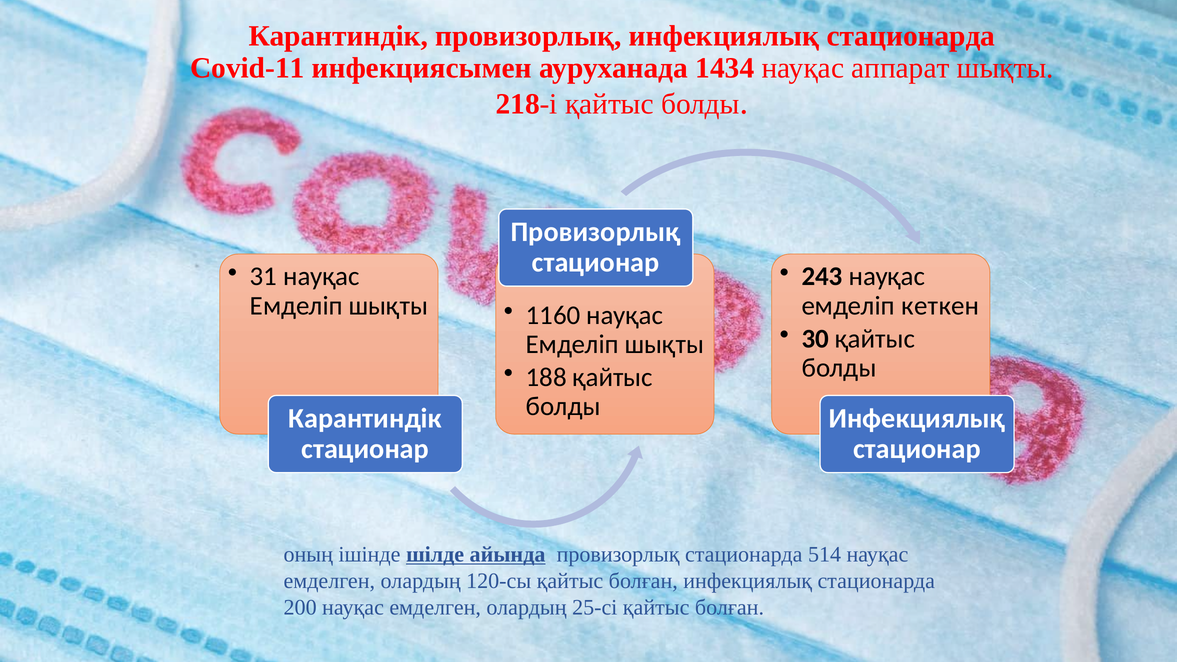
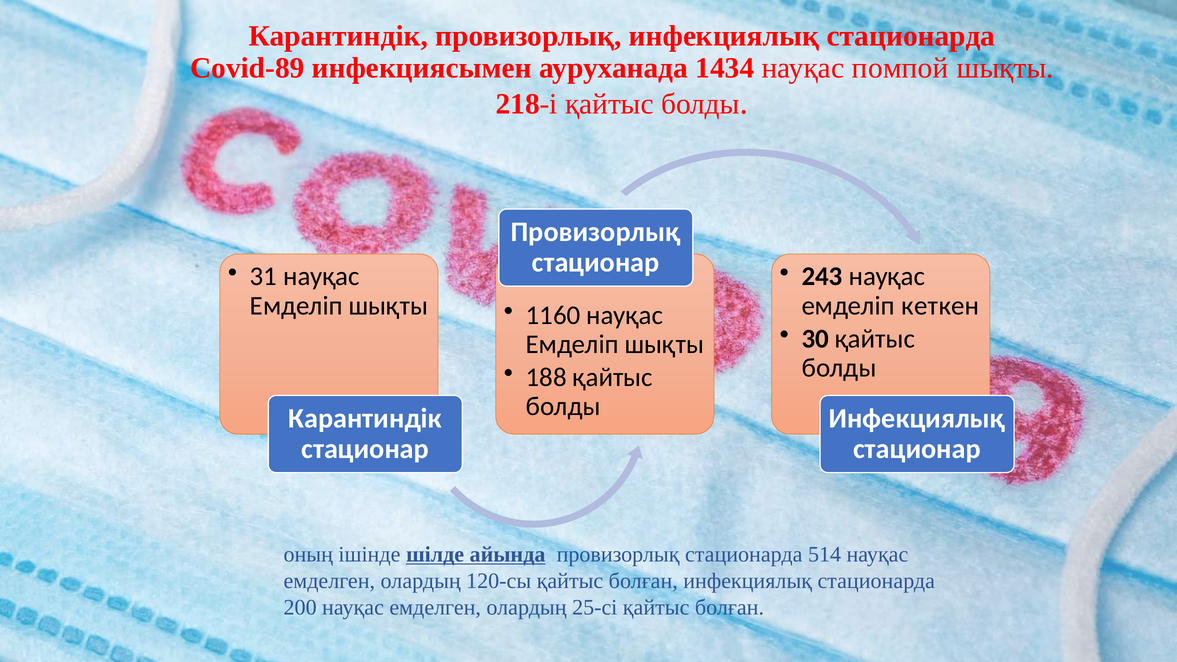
Covid-11: Covid-11 -> Covid-89
аппарат: аппарат -> помпой
